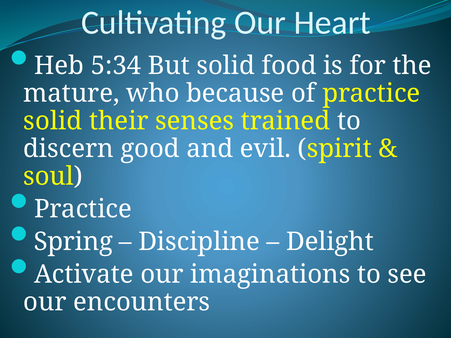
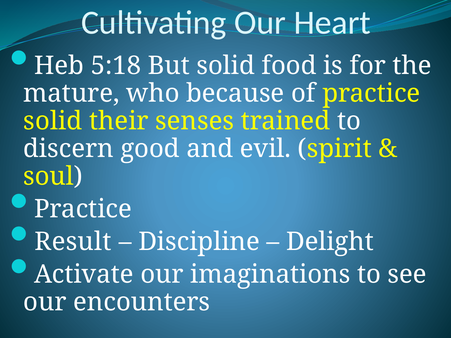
5:34: 5:34 -> 5:18
Spring: Spring -> Result
